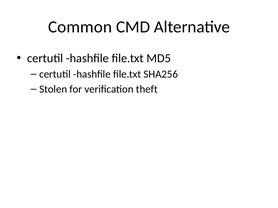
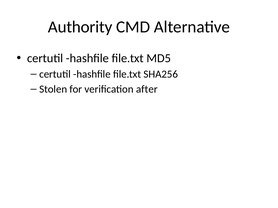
Common: Common -> Authority
theft: theft -> after
